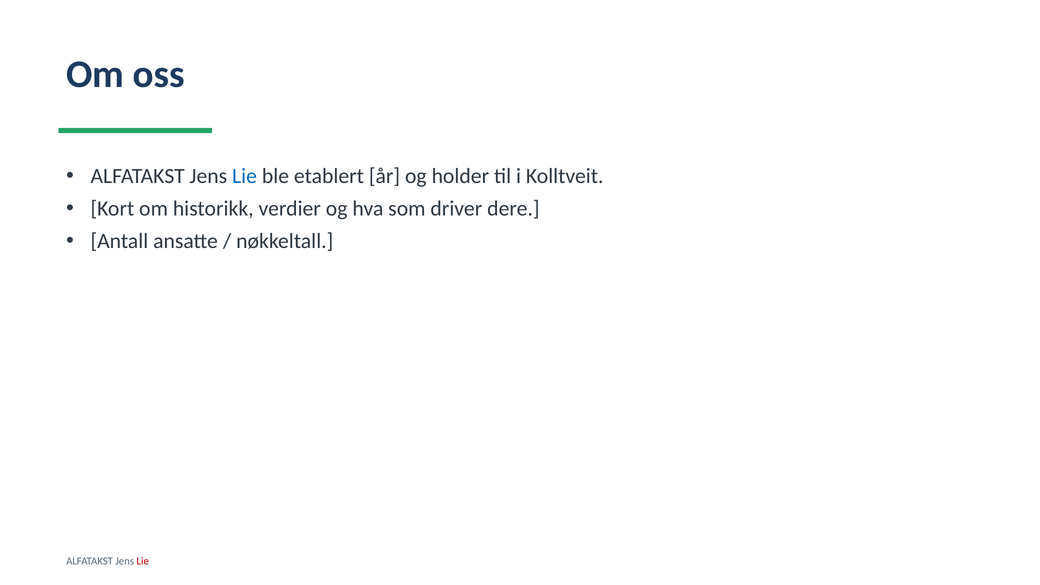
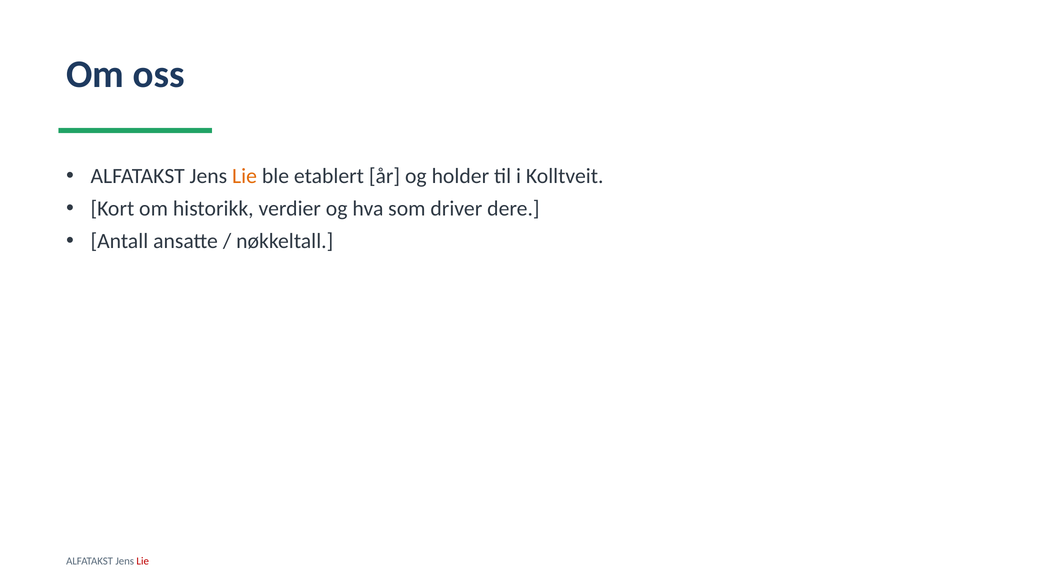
Lie at (245, 176) colour: blue -> orange
